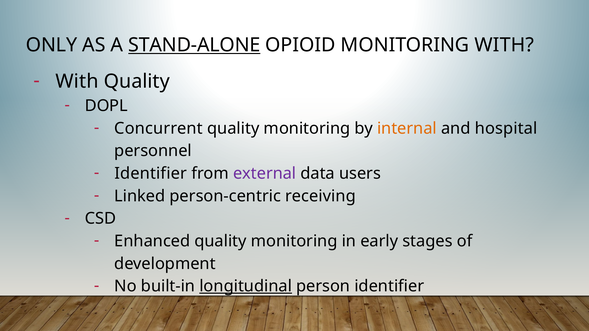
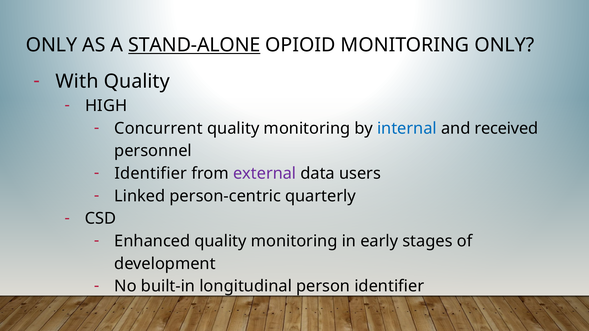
MONITORING WITH: WITH -> ONLY
DOPL: DOPL -> HIGH
internal colour: orange -> blue
hospital: hospital -> received
receiving: receiving -> quarterly
longitudinal underline: present -> none
